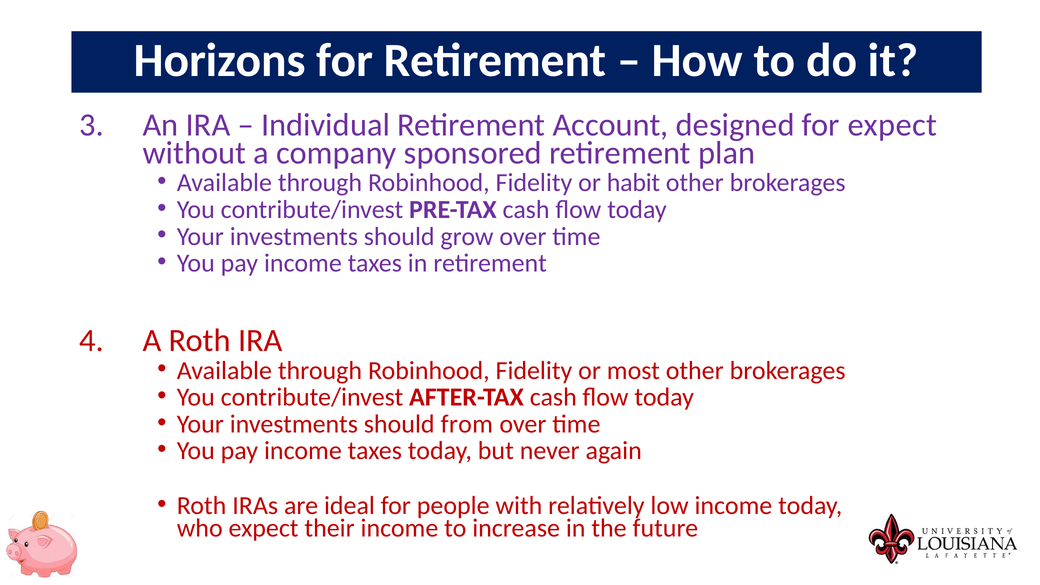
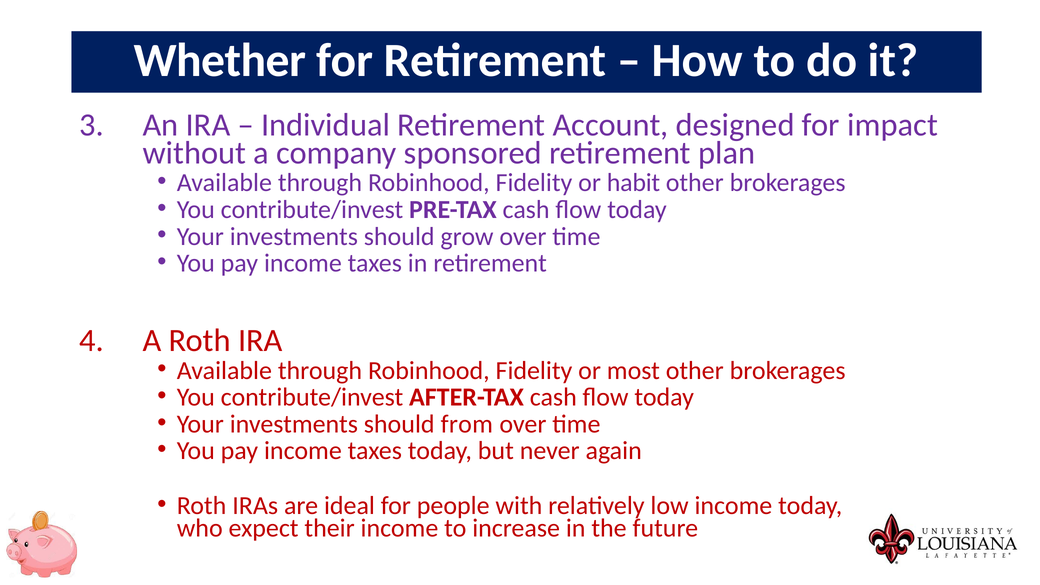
Horizons: Horizons -> Whether
for expect: expect -> impact
